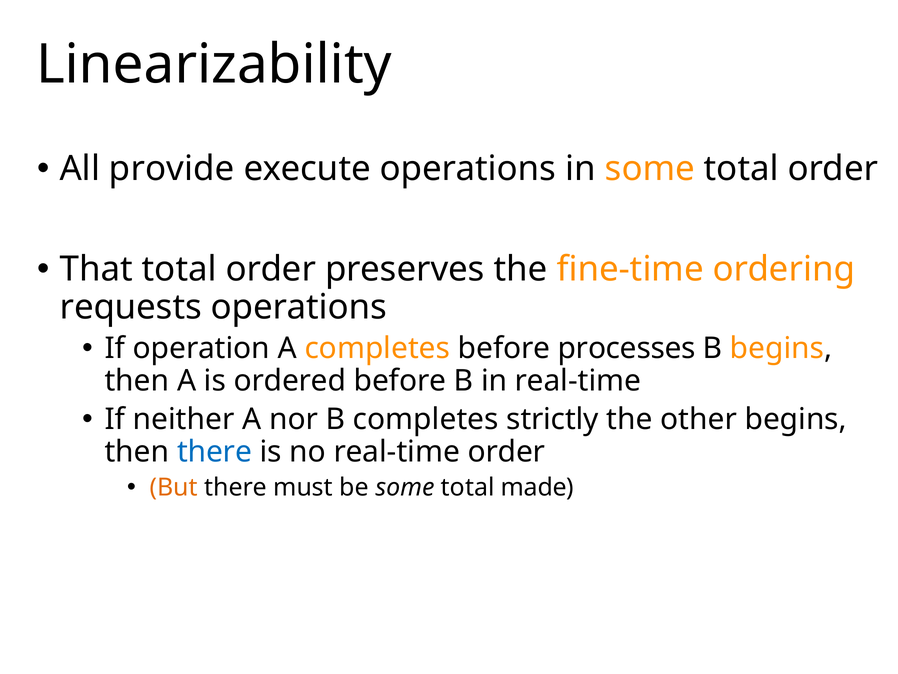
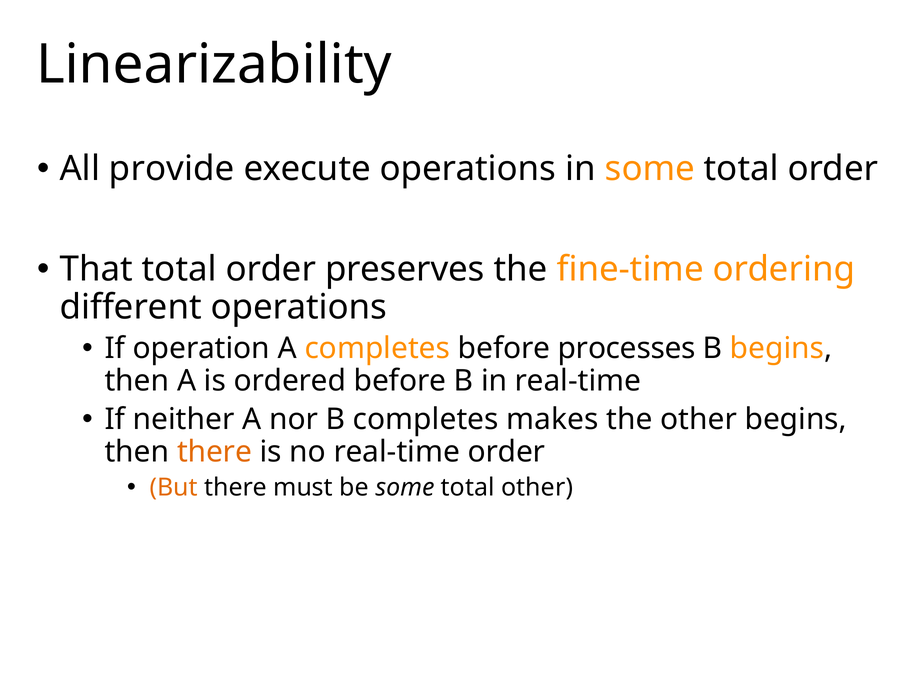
requests: requests -> different
strictly: strictly -> makes
there at (215, 451) colour: blue -> orange
total made: made -> other
